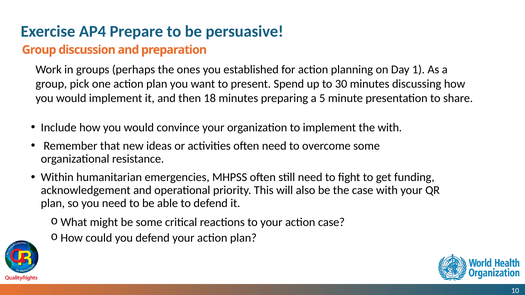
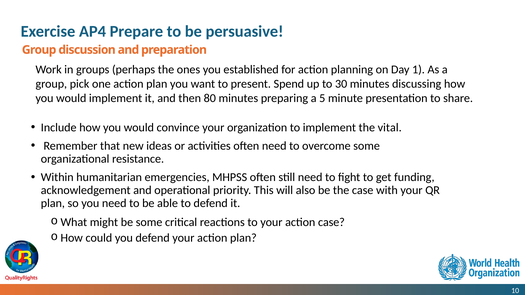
18: 18 -> 80
the with: with -> vital
